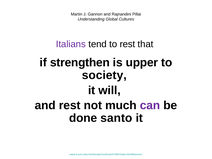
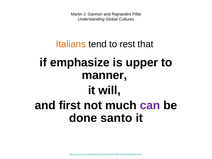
Italians colour: purple -> orange
strengthen: strengthen -> emphasize
society: society -> manner
and rest: rest -> first
